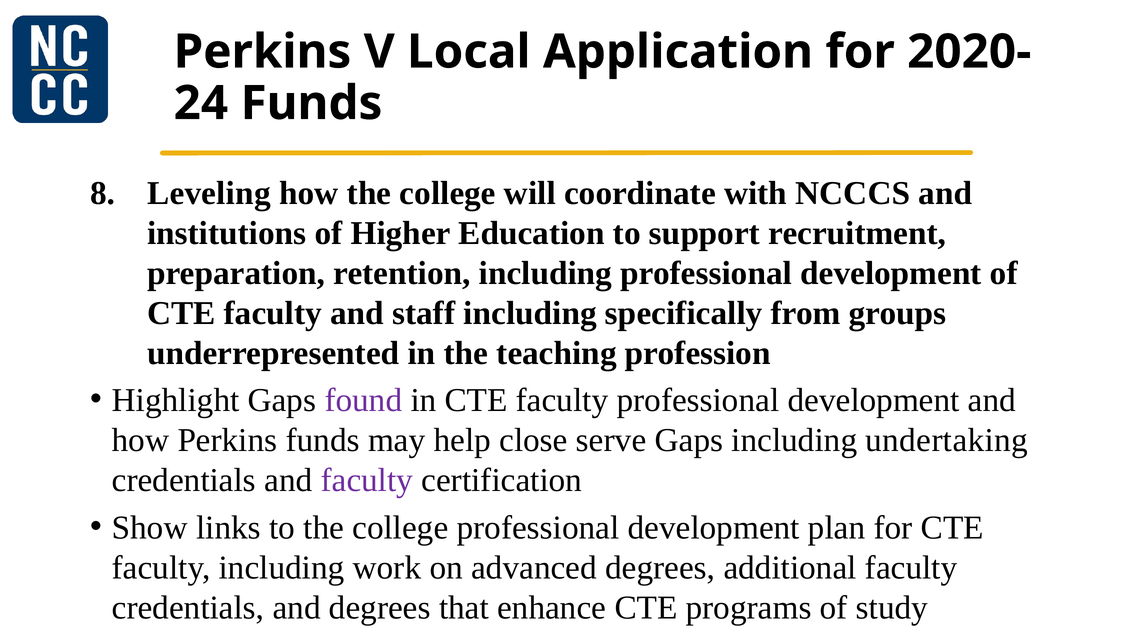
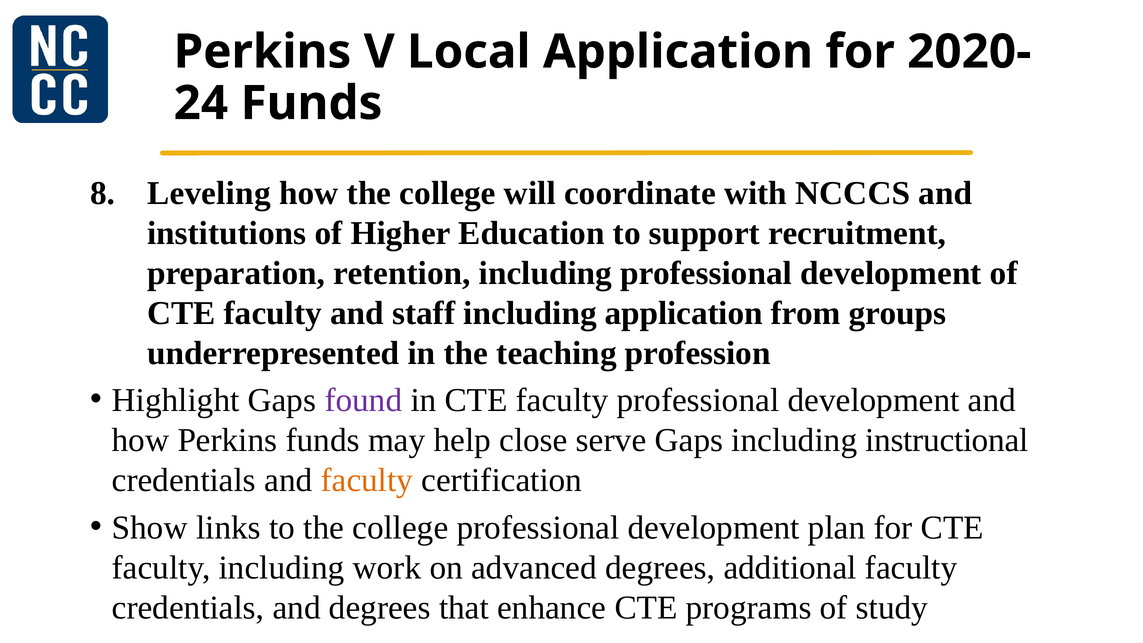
including specifically: specifically -> application
undertaking: undertaking -> instructional
faculty at (367, 480) colour: purple -> orange
